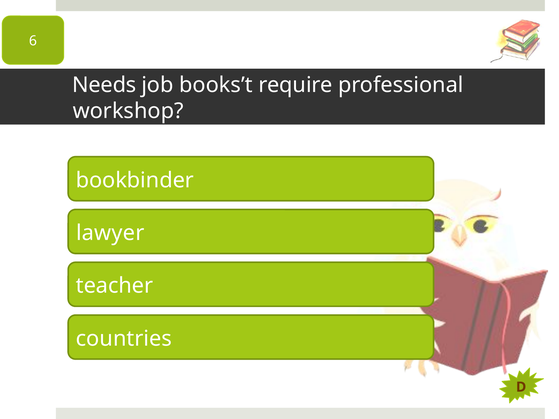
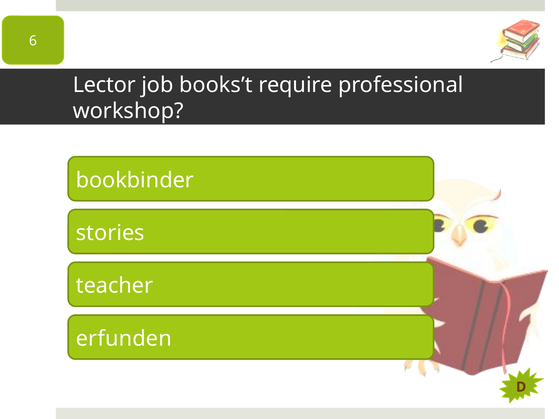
Needs: Needs -> Lector
lawyer: lawyer -> stories
countries: countries -> erfunden
